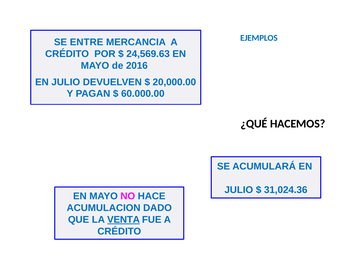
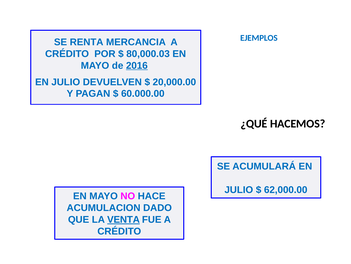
ENTRE: ENTRE -> RENTA
24,569.63: 24,569.63 -> 80,000.03
2016 underline: none -> present
31,024.36: 31,024.36 -> 62,000.00
